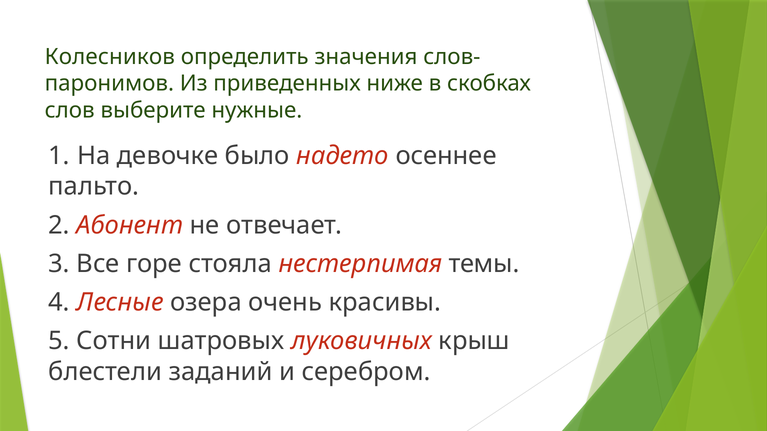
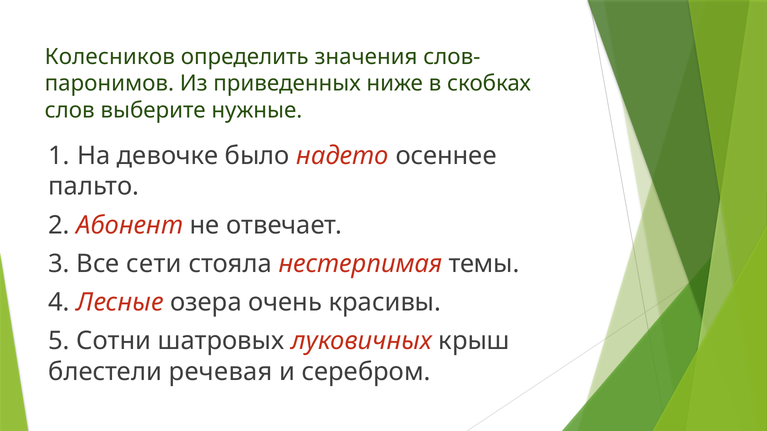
горе: горе -> сети
заданий: заданий -> речевая
